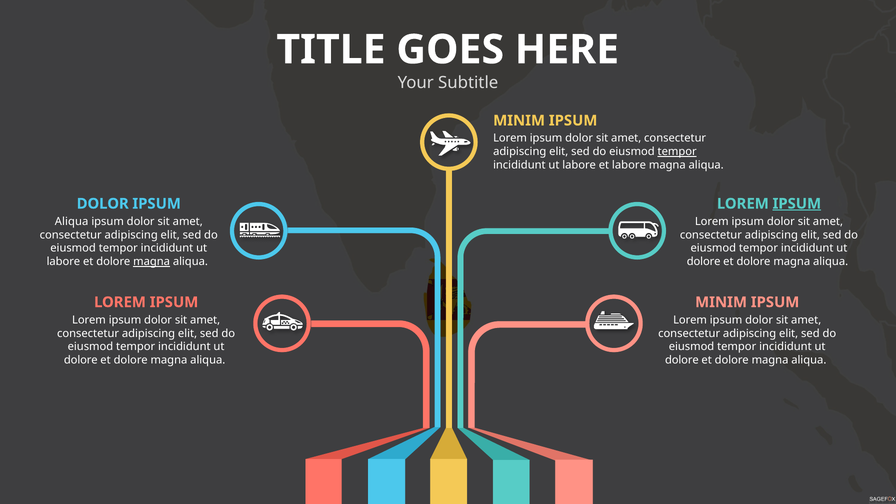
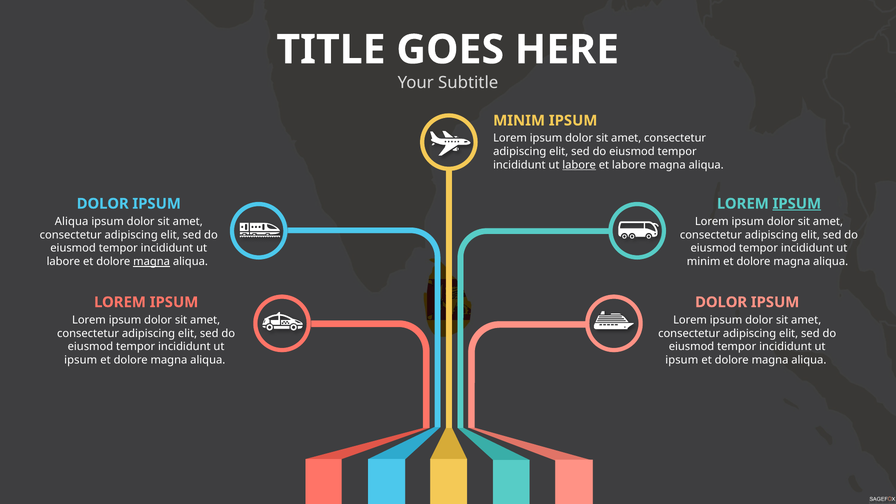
tempor at (677, 152) underline: present -> none
labore at (579, 165) underline: none -> present
dolore at (704, 262): dolore -> minim
MINIM at (721, 302): MINIM -> DOLOR
dolore at (81, 360): dolore -> ipsum
dolore at (682, 360): dolore -> ipsum
